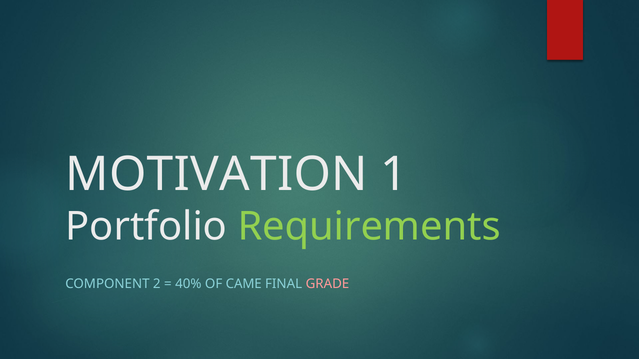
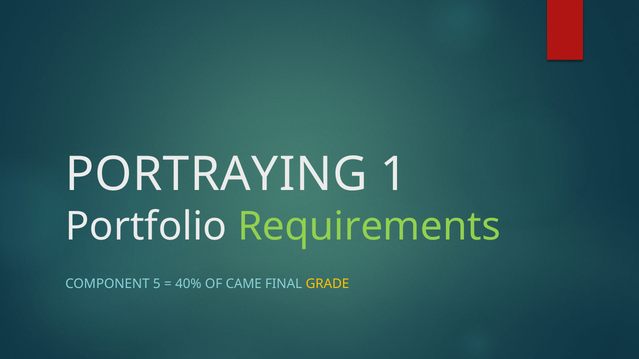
MOTIVATION: MOTIVATION -> PORTRAYING
2: 2 -> 5
GRADE colour: pink -> yellow
